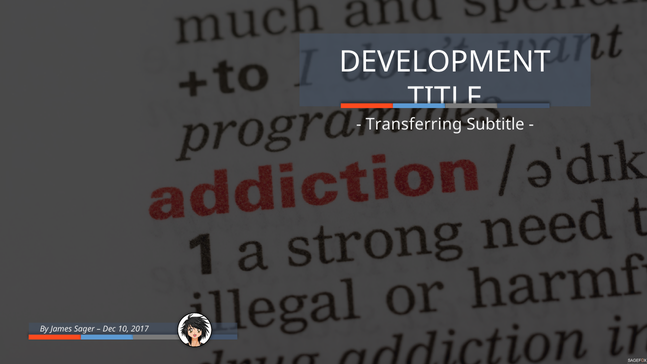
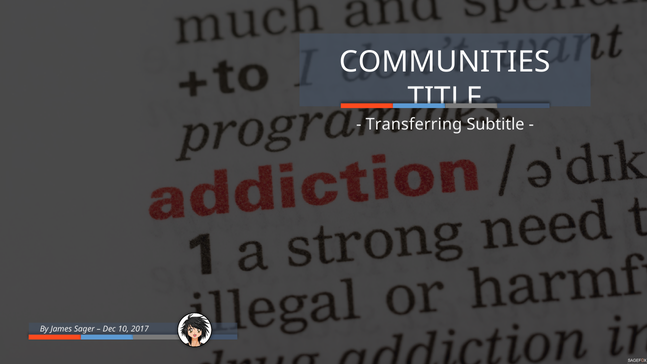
DEVELOPMENT: DEVELOPMENT -> COMMUNITIES
